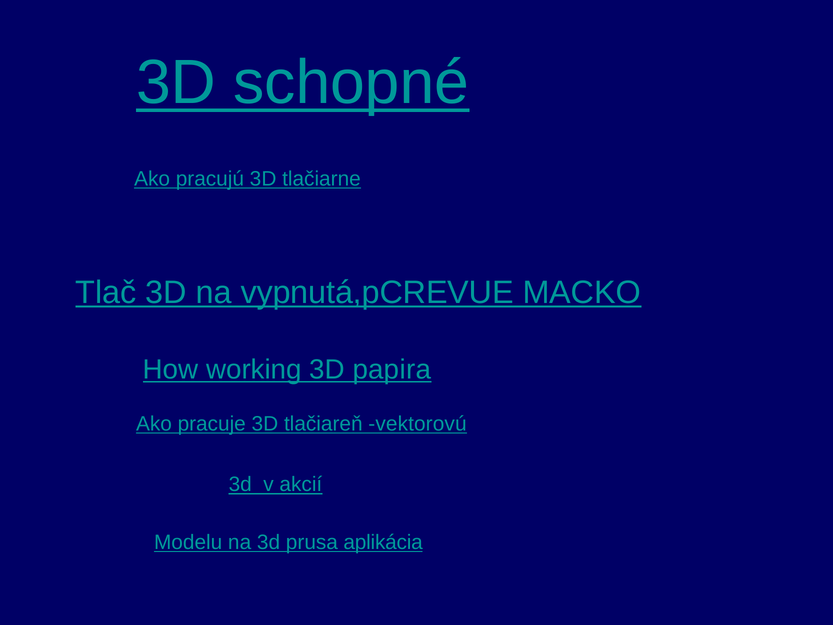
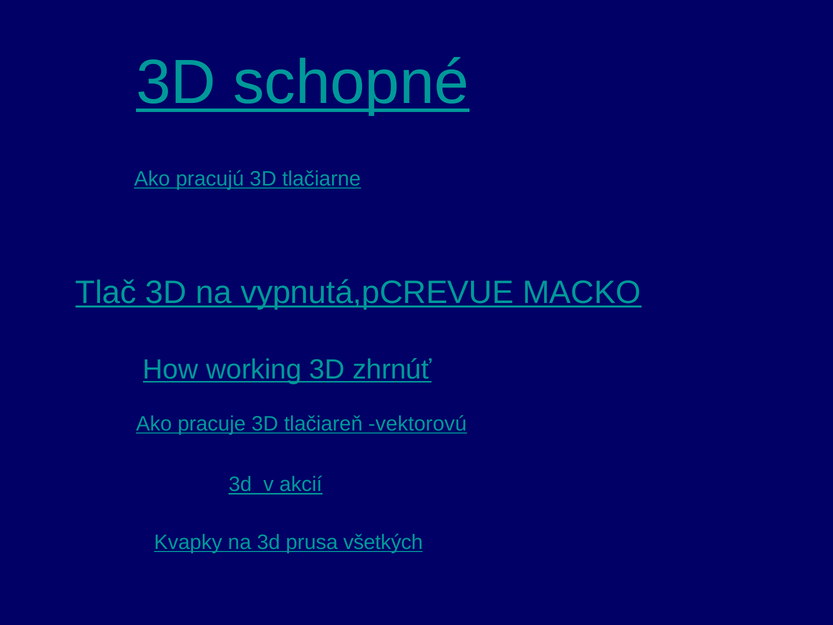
papira: papira -> zhrnúť
Modelu: Modelu -> Kvapky
aplikácia: aplikácia -> všetkých
